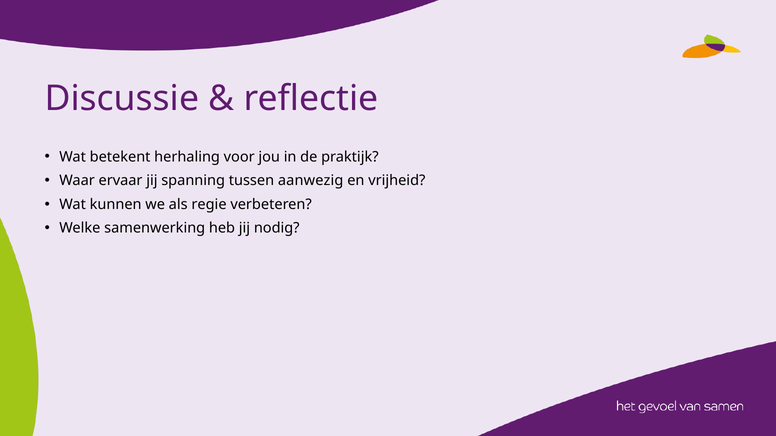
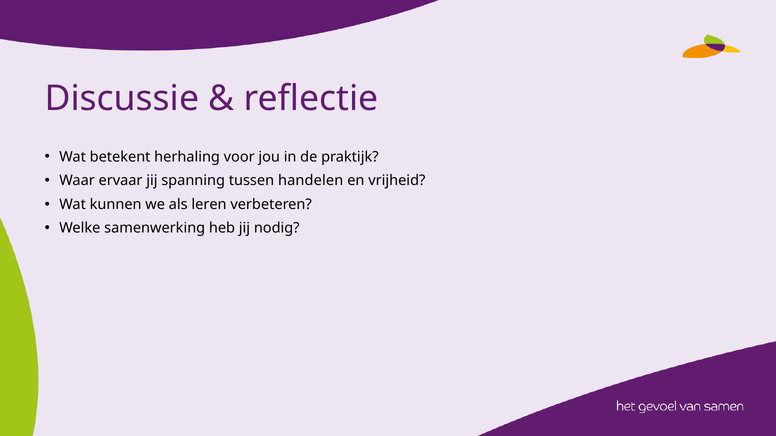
aanwezig: aanwezig -> handelen
regie: regie -> leren
